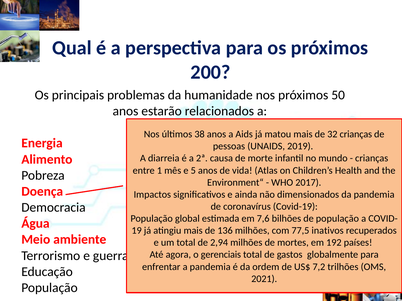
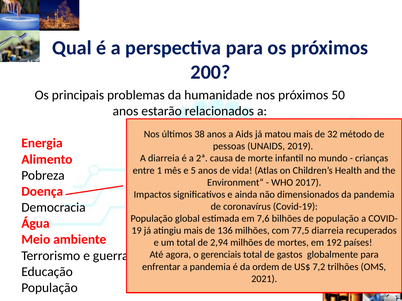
32 crianças: crianças -> método
77,5 inativos: inativos -> diarreia
